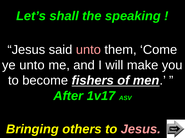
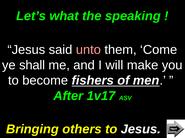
shall: shall -> what
ye unto: unto -> shall
Jesus at (141, 130) colour: pink -> white
